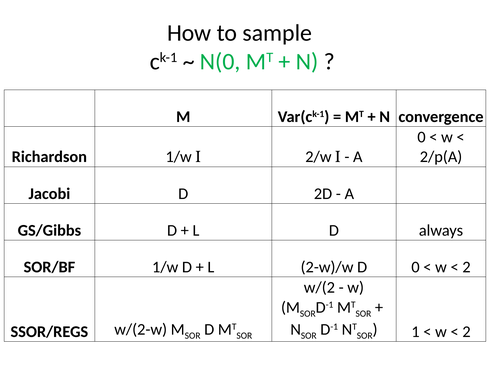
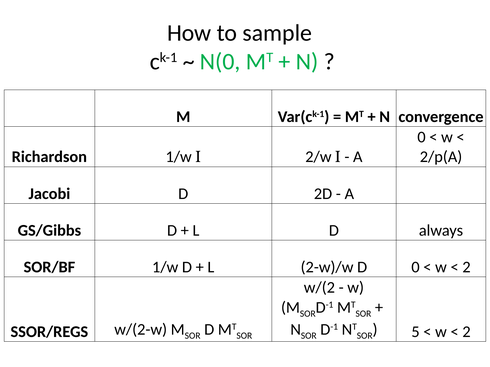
1: 1 -> 5
